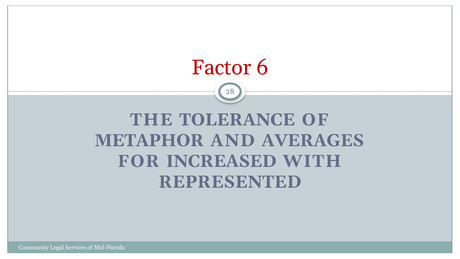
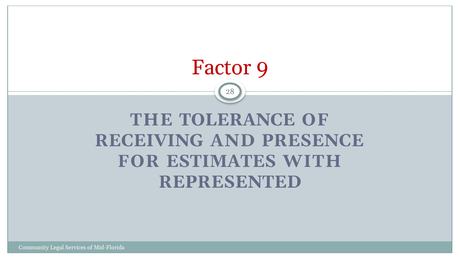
6: 6 -> 9
METAPHOR: METAPHOR -> RECEIVING
AVERAGES: AVERAGES -> PRESENCE
INCREASED: INCREASED -> ESTIMATES
